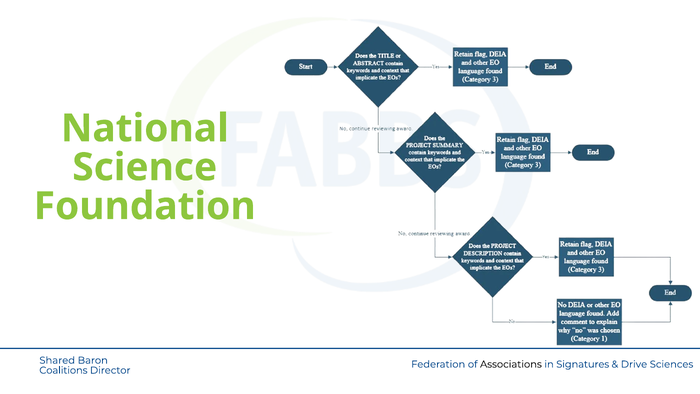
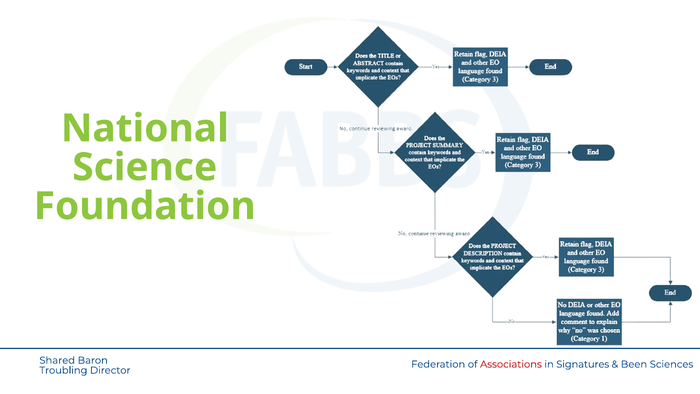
Associations colour: black -> red
Drive: Drive -> Been
Coalitions: Coalitions -> Troubling
